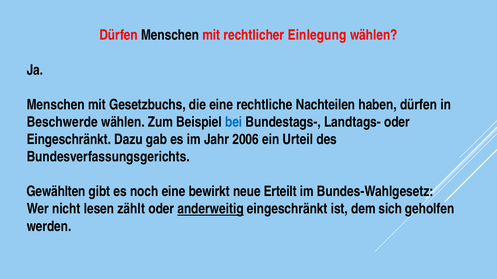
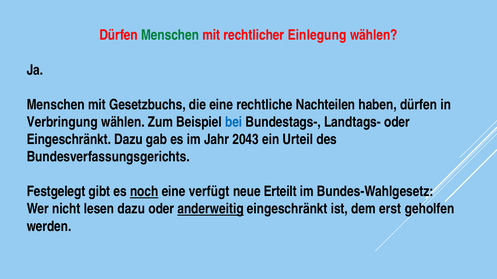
Menschen at (170, 35) colour: black -> green
Beschwerde: Beschwerde -> Verbringung
2006: 2006 -> 2043
Gewählten: Gewählten -> Festgelegt
noch underline: none -> present
bewirkt: bewirkt -> verfügt
lesen zählt: zählt -> dazu
sich: sich -> erst
